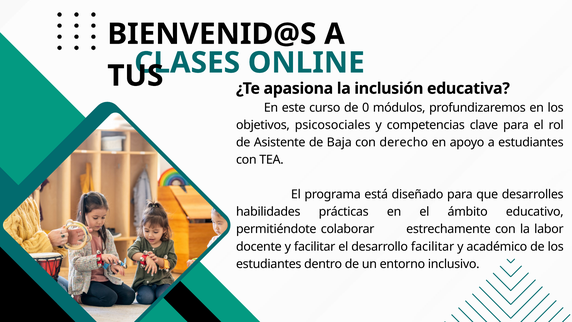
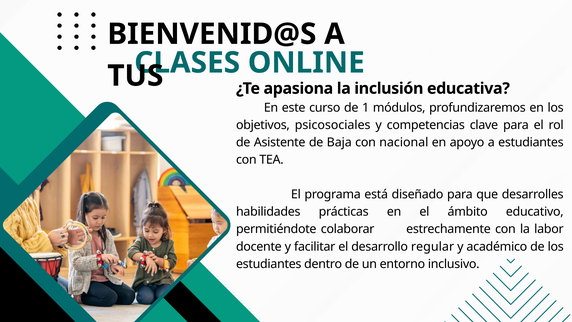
0: 0 -> 1
derecho: derecho -> nacional
desarrollo facilitar: facilitar -> regular
